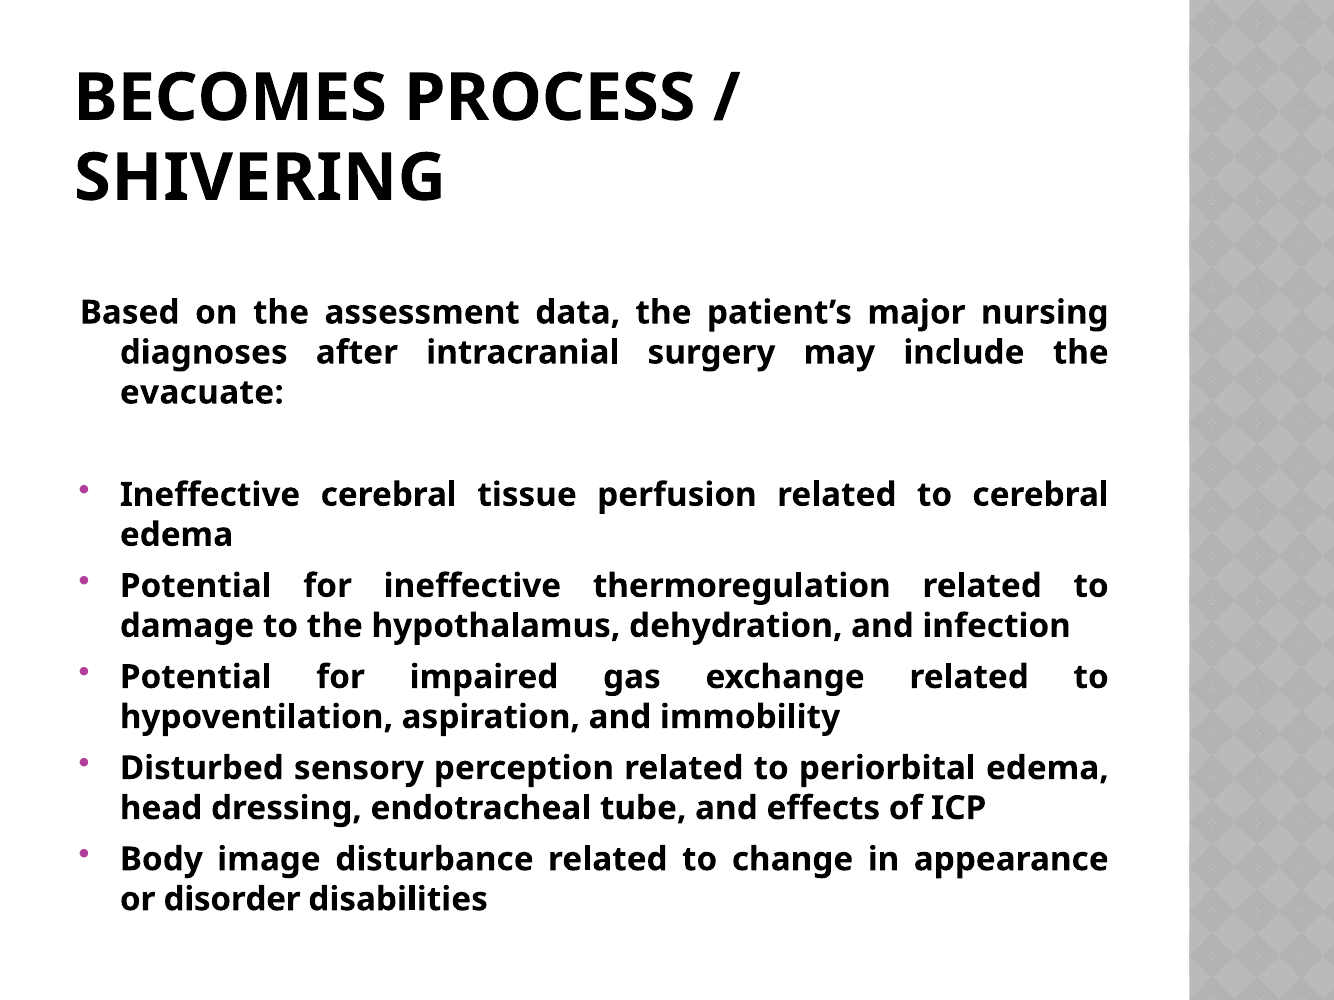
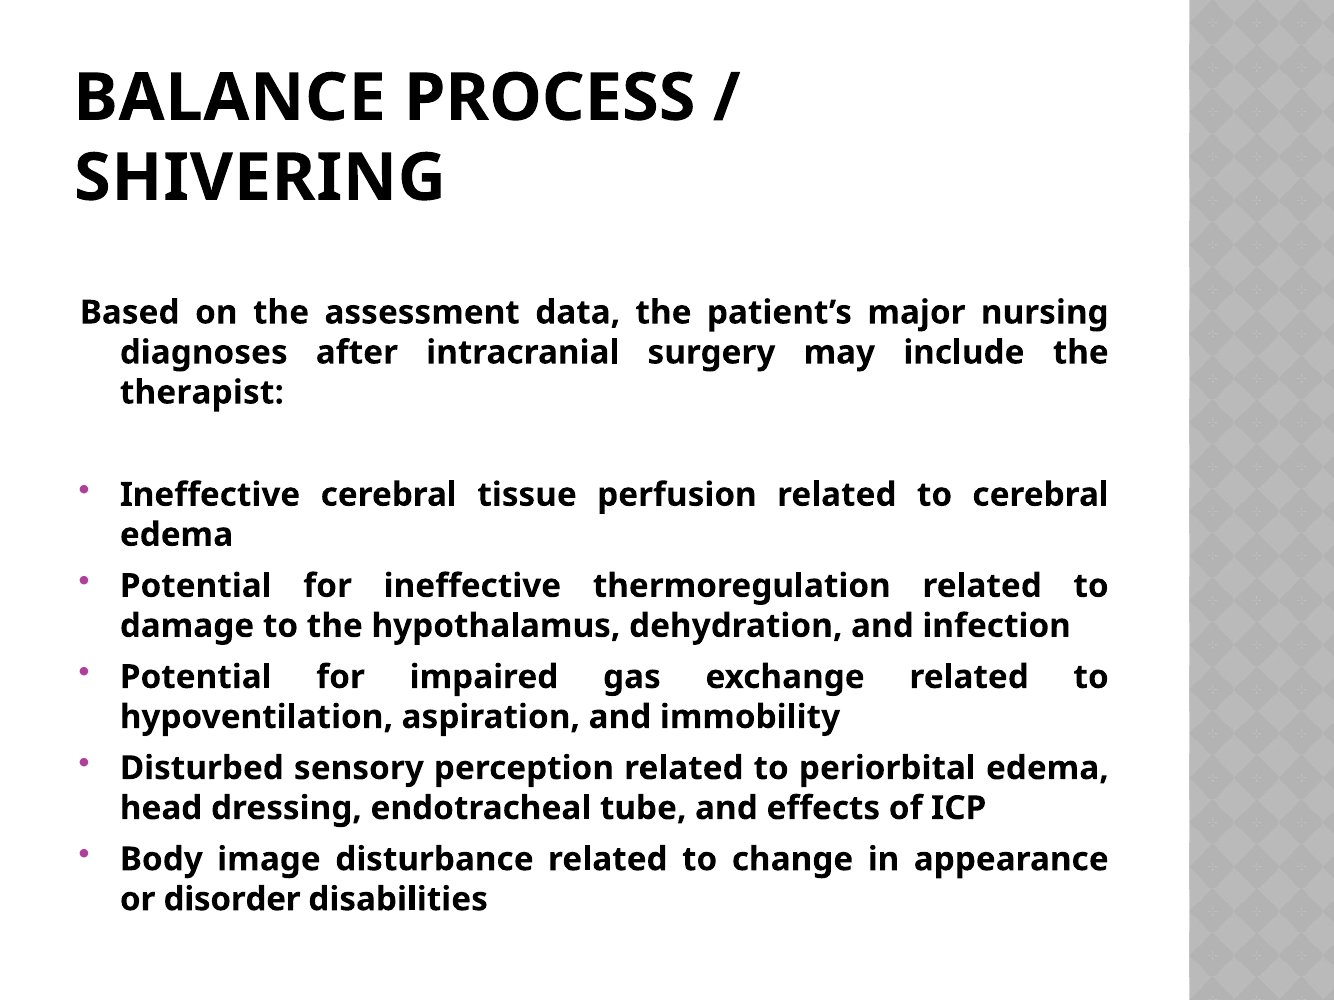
BECOMES: BECOMES -> BALANCE
evacuate: evacuate -> therapist
